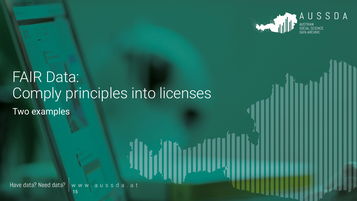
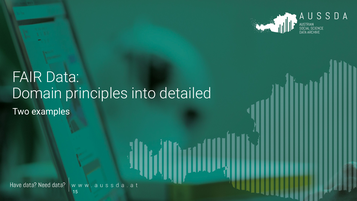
Comply: Comply -> Domain
licenses: licenses -> detailed
